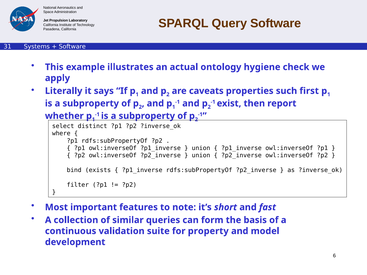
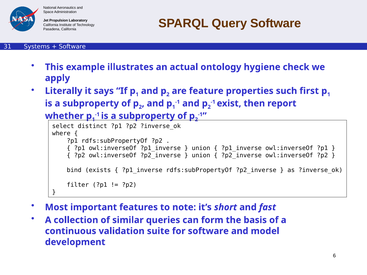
caveats: caveats -> feature
for property: property -> software
